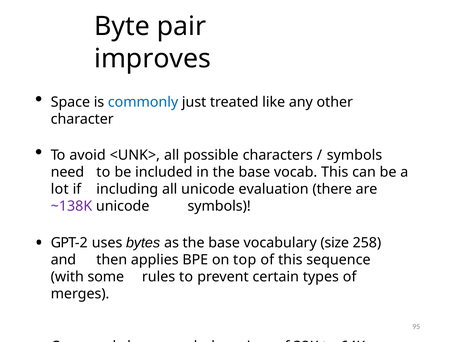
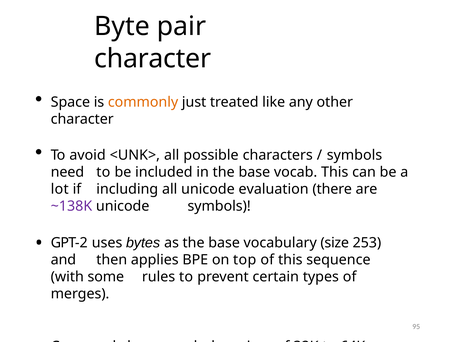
improves at (153, 59): improves -> character
commonly at (143, 102) colour: blue -> orange
258: 258 -> 253
